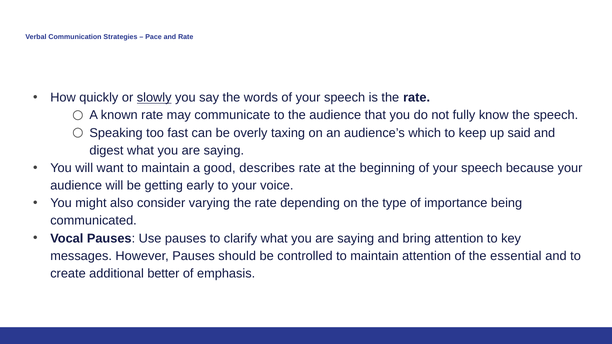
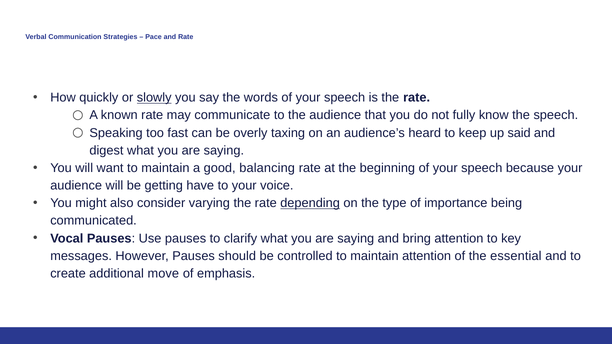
which: which -> heard
describes: describes -> balancing
early: early -> have
depending underline: none -> present
better: better -> move
